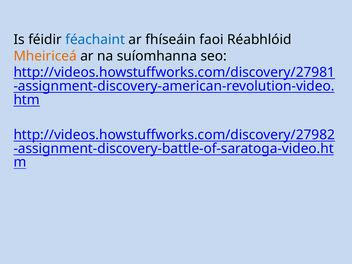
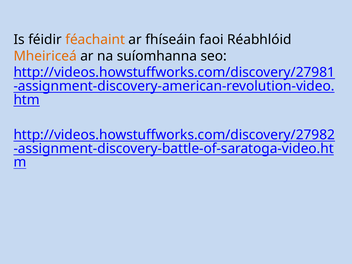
féachaint colour: blue -> orange
